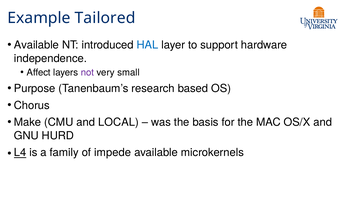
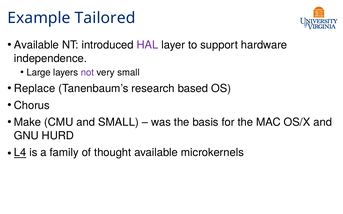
HAL colour: blue -> purple
Affect: Affect -> Large
Purpose: Purpose -> Replace
and LOCAL: LOCAL -> SMALL
impede: impede -> thought
